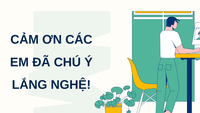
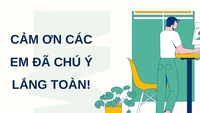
NGHỆ: NGHỆ -> TOÀN
